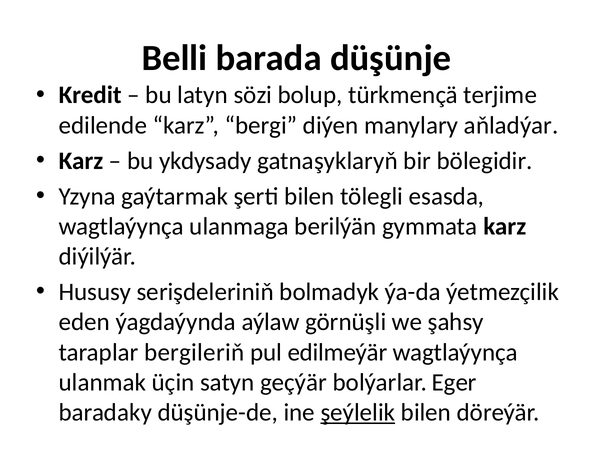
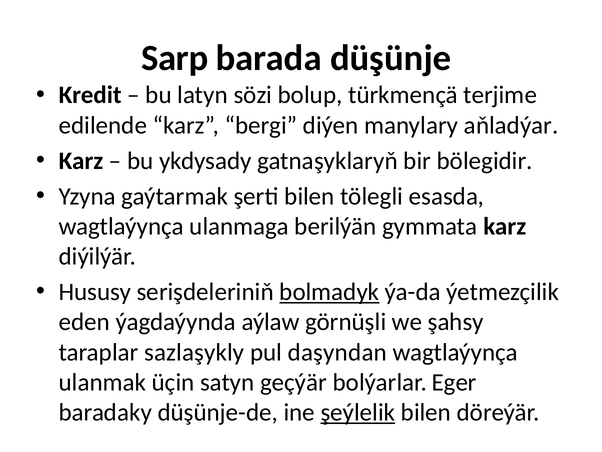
Belli: Belli -> Sarp
bolmadyk underline: none -> present
bergileriň: bergileriň -> sazlaşykly
edilmeýär: edilmeýär -> daşyndan
